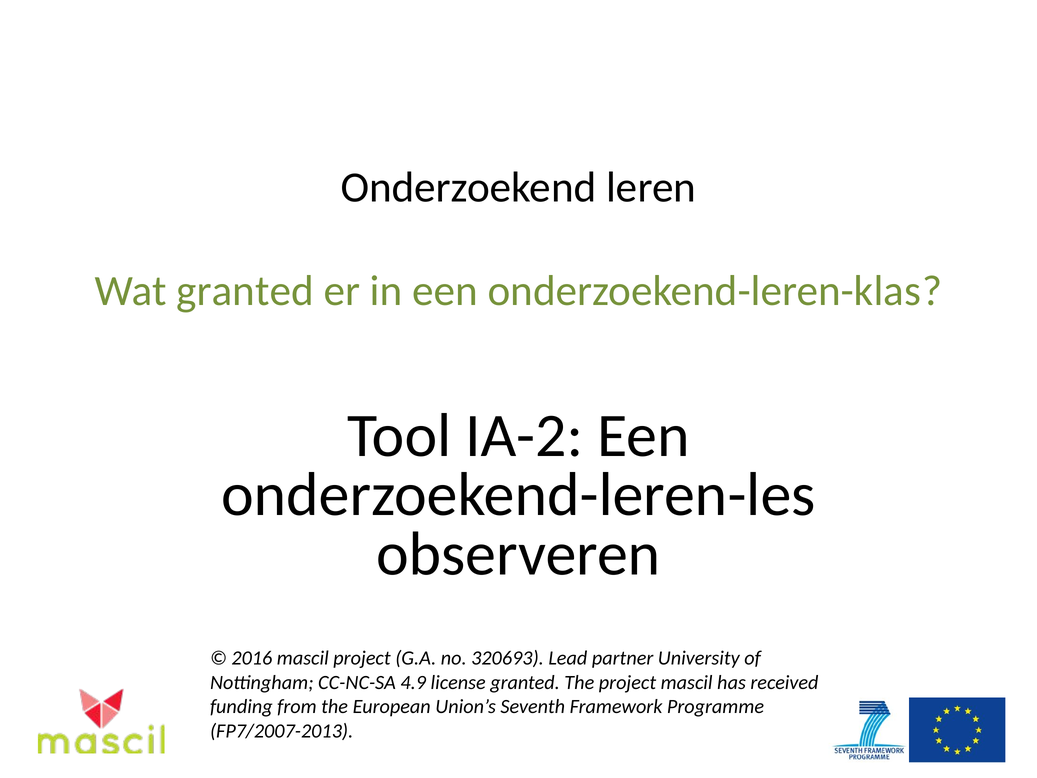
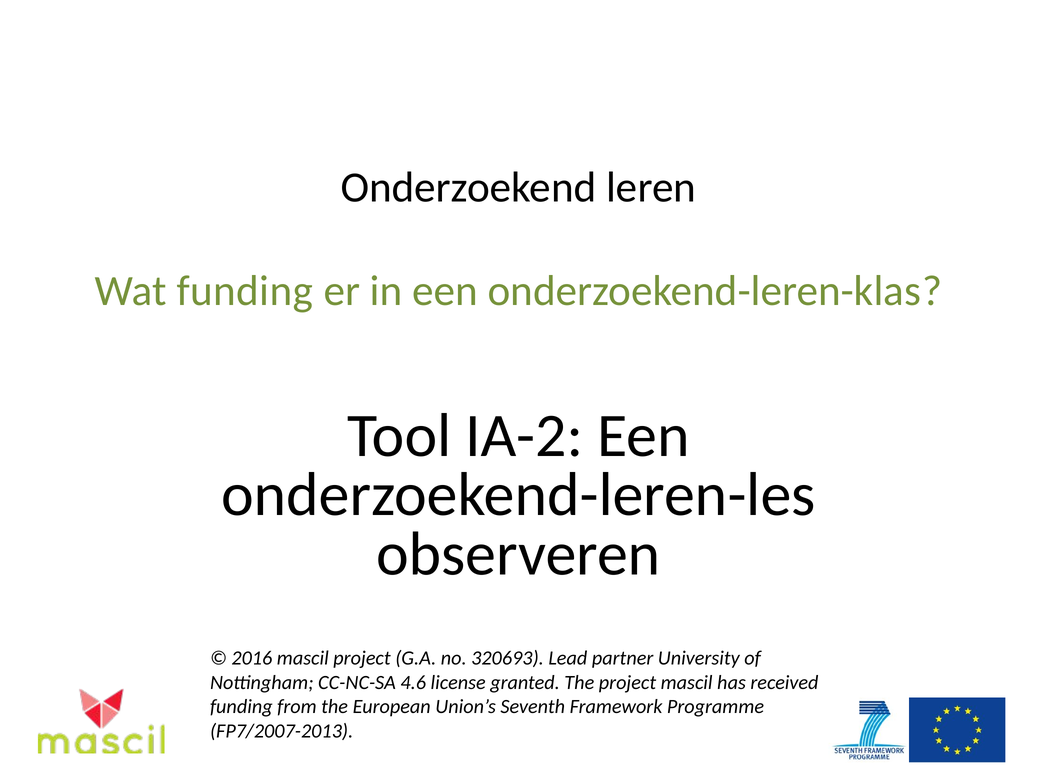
Wat granted: granted -> funding
4.9: 4.9 -> 4.6
